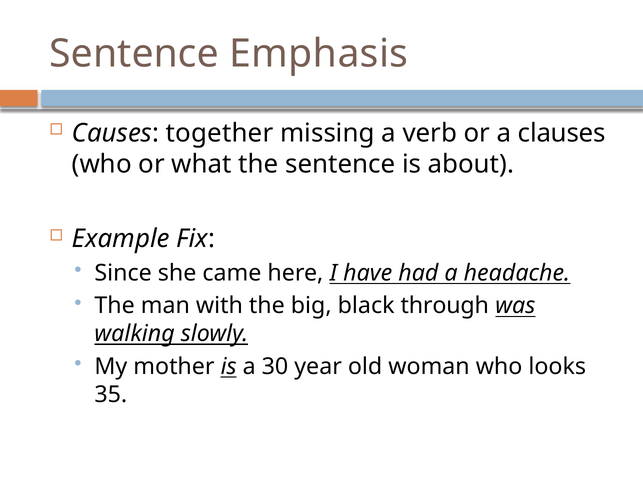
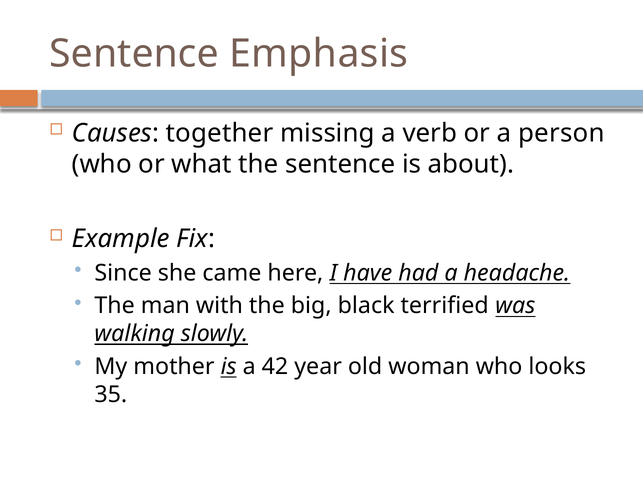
clauses: clauses -> person
through: through -> terrified
30: 30 -> 42
